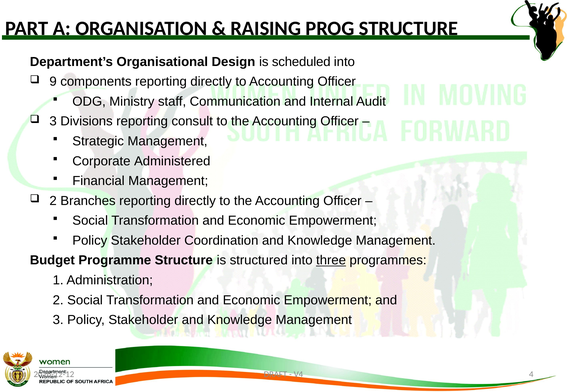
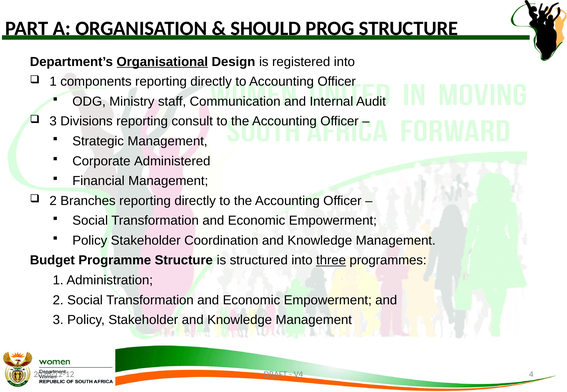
RAISING: RAISING -> SHOULD
Organisational underline: none -> present
scheduled: scheduled -> registered
9 at (53, 82): 9 -> 1
